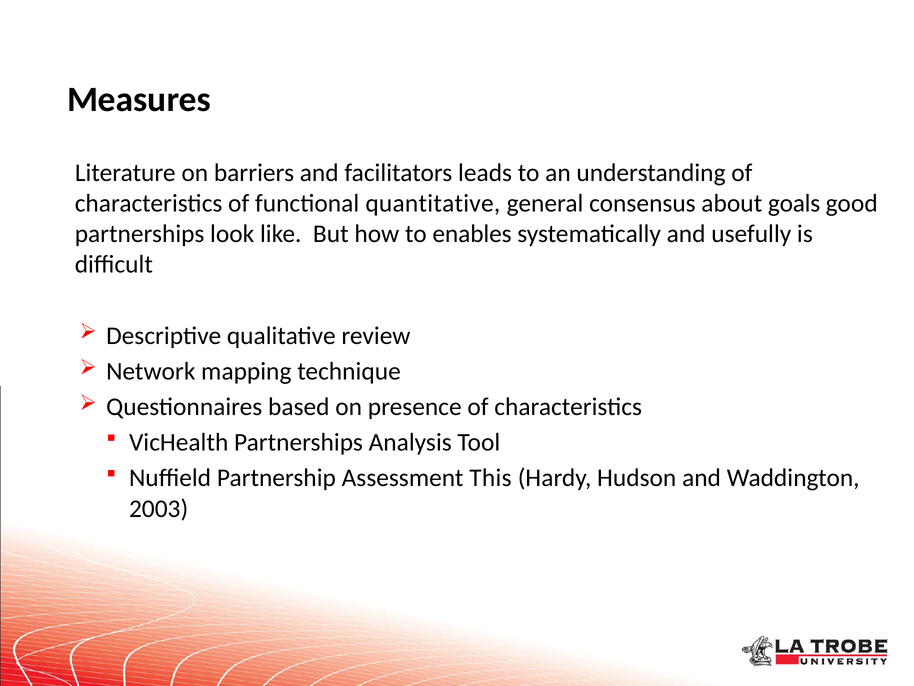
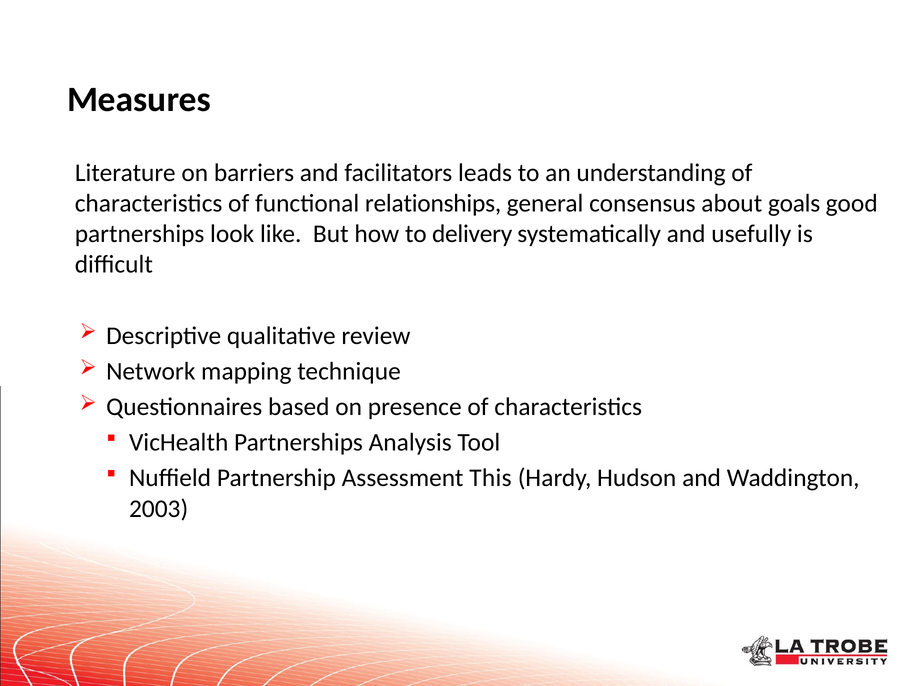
quantitative: quantitative -> relationships
enables: enables -> delivery
